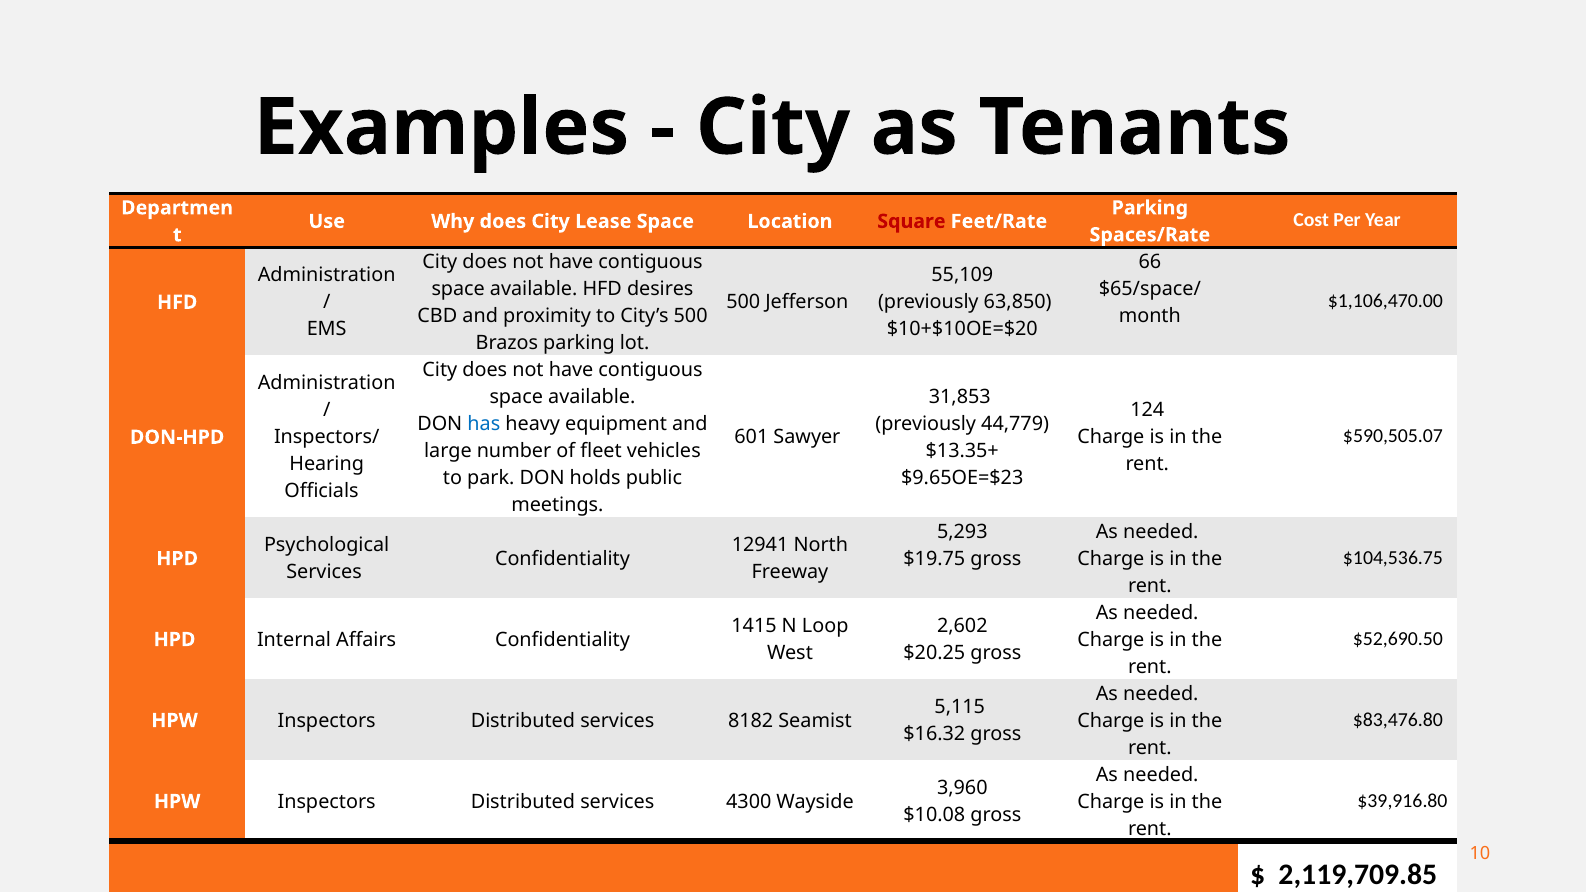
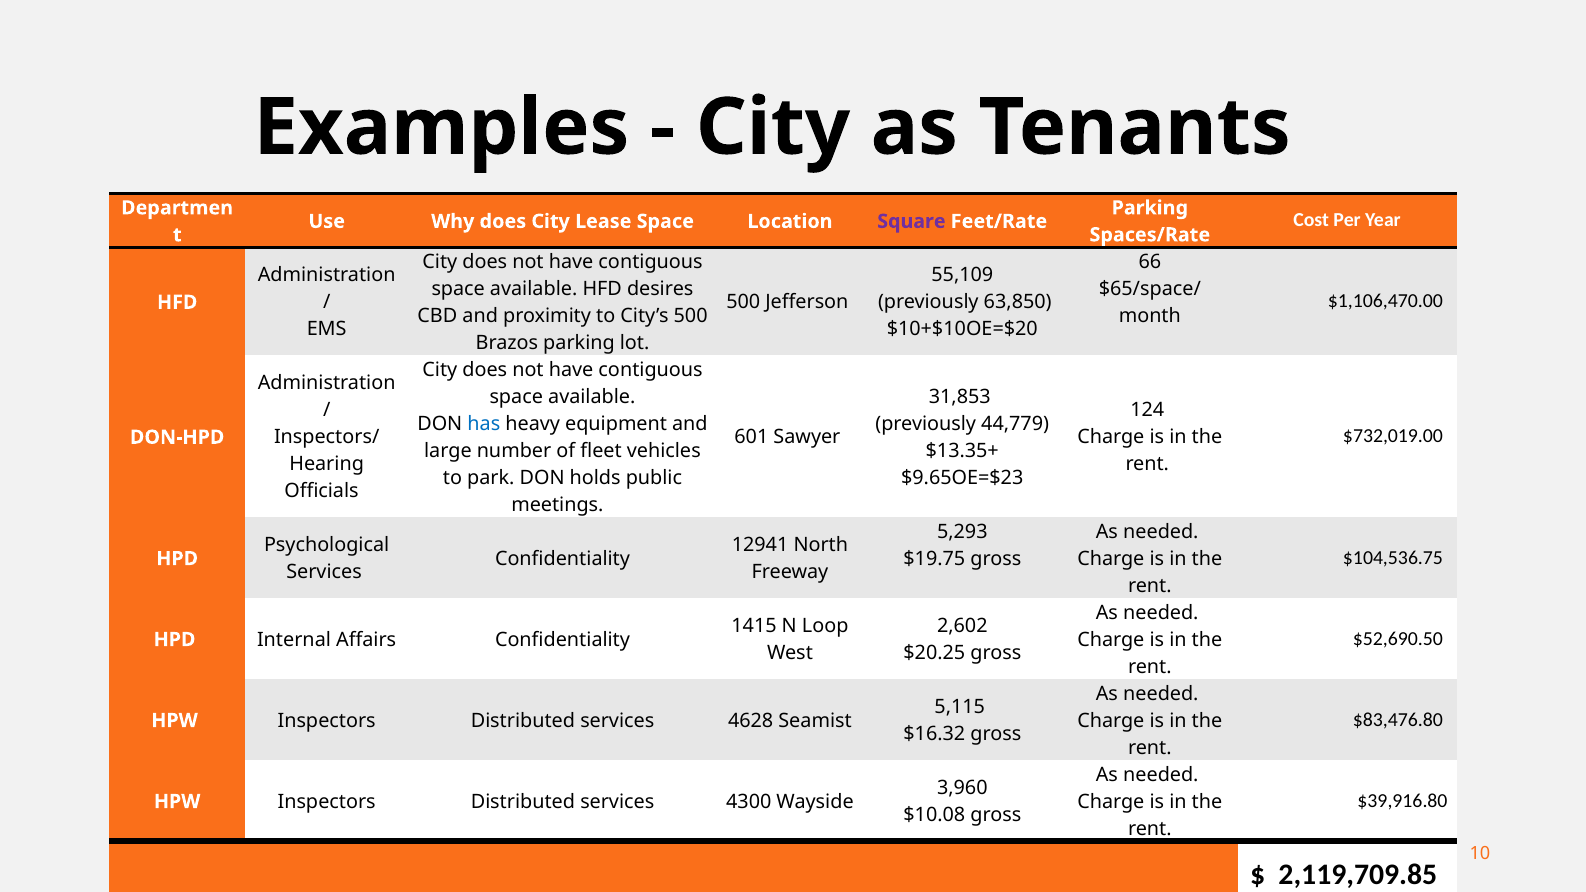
Square colour: red -> purple
$590,505.07: $590,505.07 -> $732,019.00
8182: 8182 -> 4628
